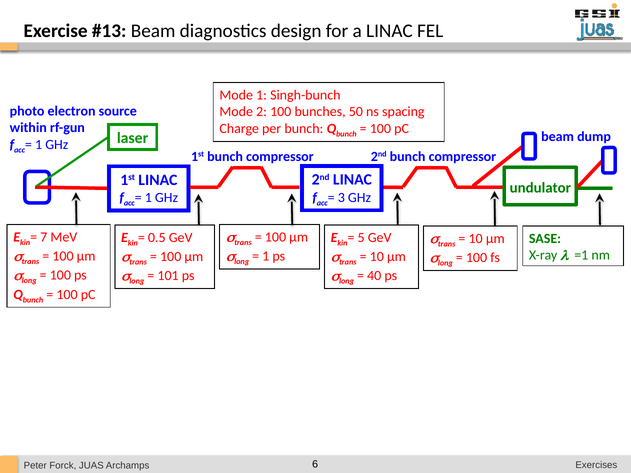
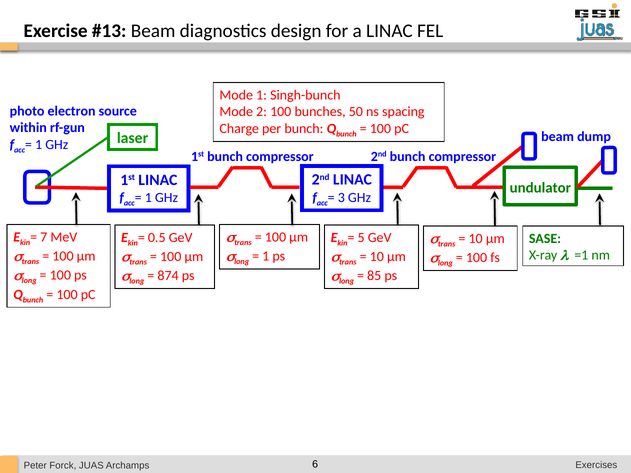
101: 101 -> 874
40: 40 -> 85
